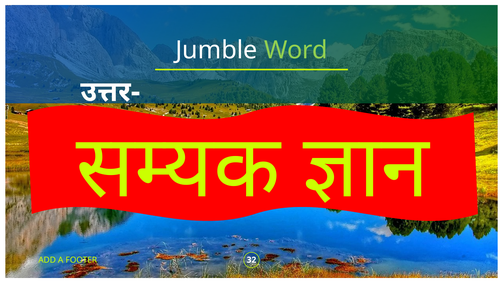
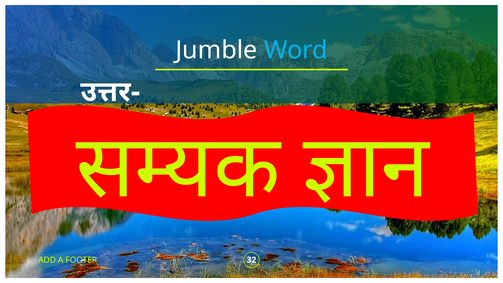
Word colour: light green -> light blue
